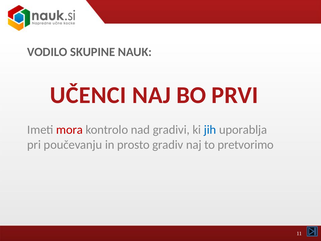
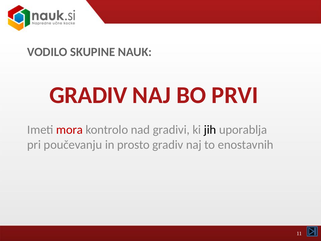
UČENCI at (88, 95): UČENCI -> GRADIV
jih colour: blue -> black
pretvorimo: pretvorimo -> enostavnih
